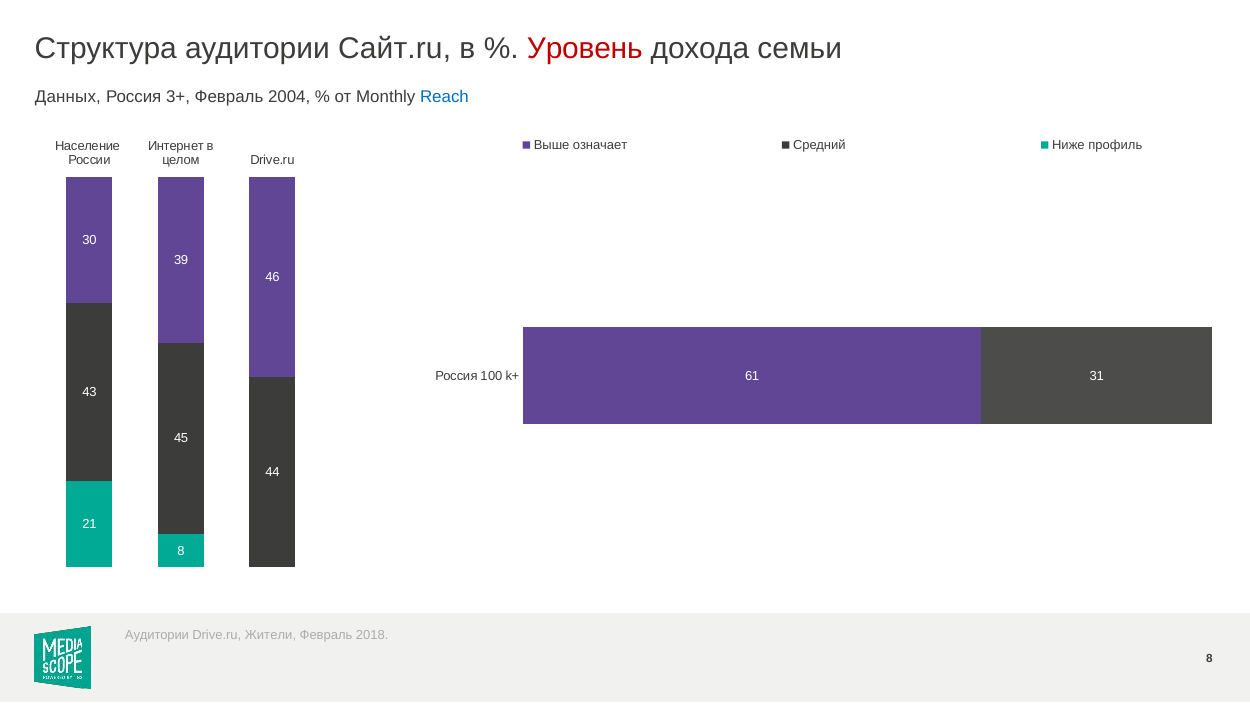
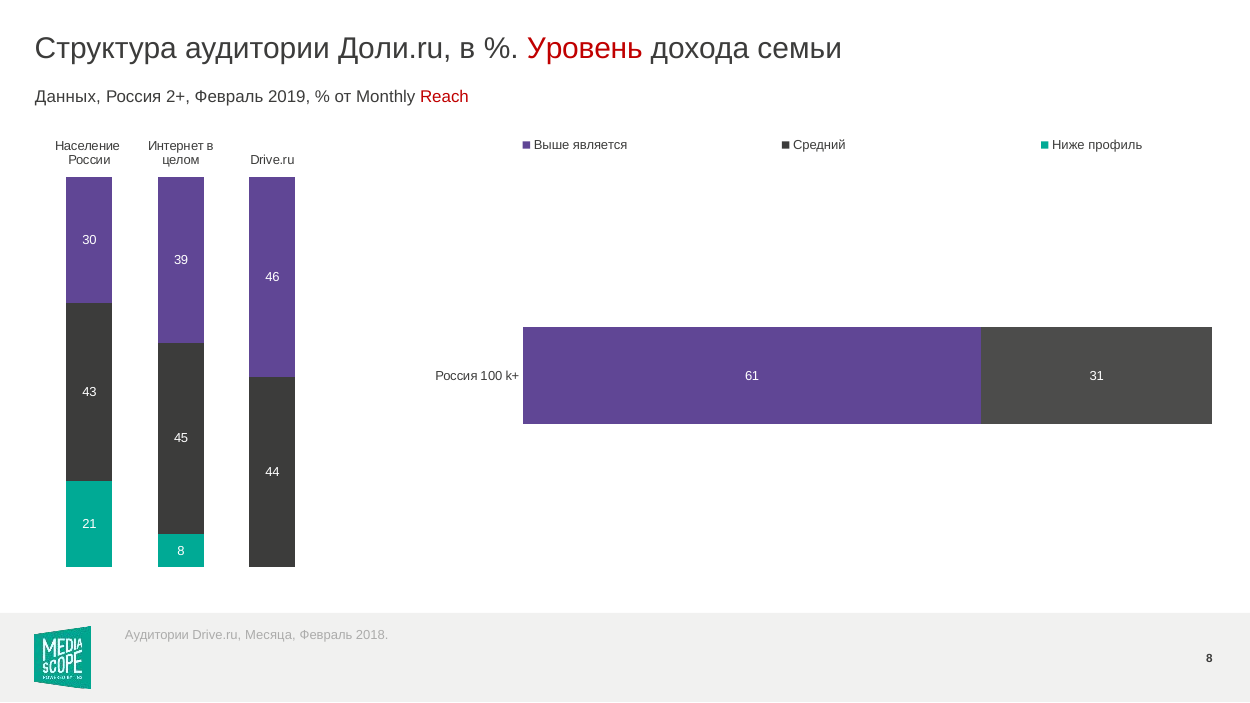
Сайт.ru: Сайт.ru -> Доли.ru
3+: 3+ -> 2+
2004: 2004 -> 2019
Reach colour: blue -> red
означает: означает -> является
Жители: Жители -> Месяца
